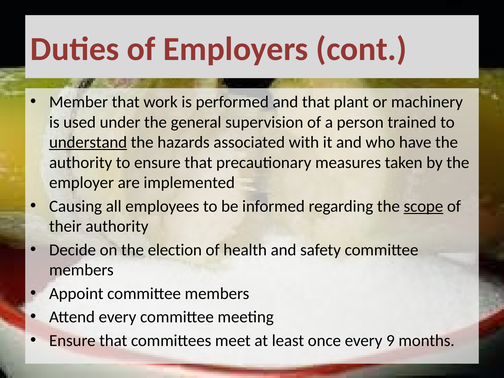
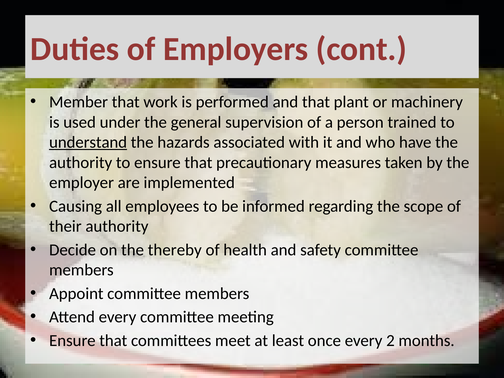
scope underline: present -> none
election: election -> thereby
9: 9 -> 2
